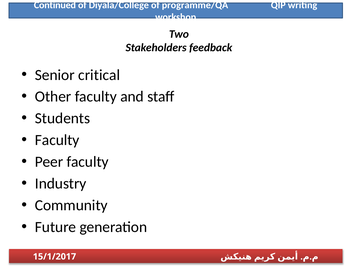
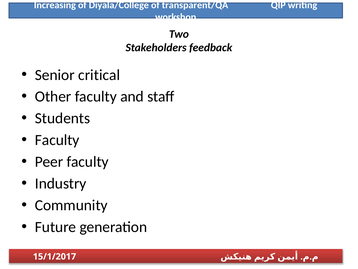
Continued: Continued -> Increasing
programme/QA: programme/QA -> transparent/QA
